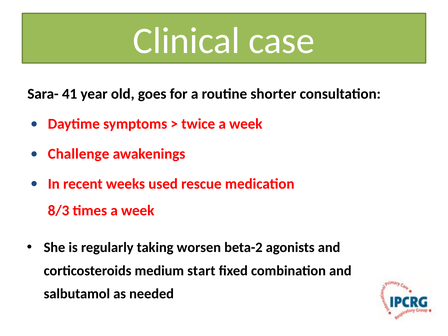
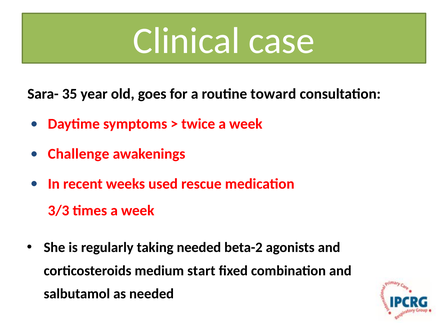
41: 41 -> 35
shorter: shorter -> toward
8/3: 8/3 -> 3/3
taking worsen: worsen -> needed
